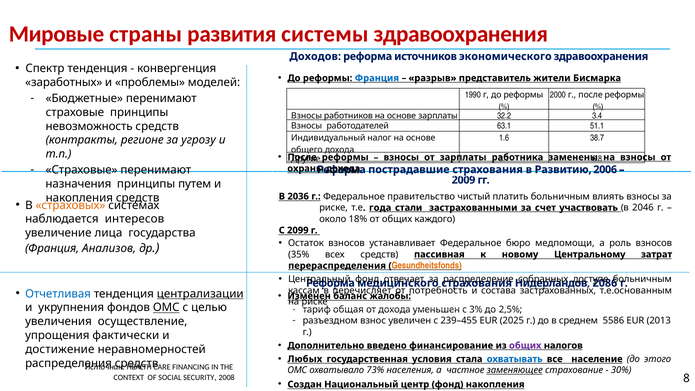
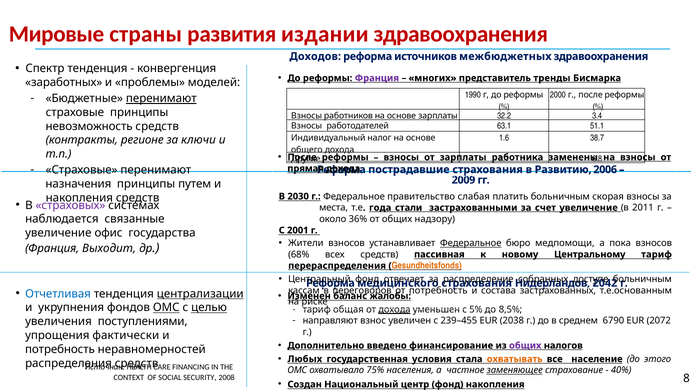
системы: системы -> издании
экономического: экономического -> межбюджетных
Франция at (377, 78) colour: blue -> purple
разрыв: разрыв -> многих
жители: жители -> тренды
перенимают at (161, 98) underline: none -> present
угрозу: угрозу -> ключи
охраны: охраны -> прямая
2036: 2036 -> 2030
чистый: чистый -> слабая
влиять: влиять -> скорая
страховых colour: orange -> purple
риске at (334, 208): риске -> места
счет участвовать: участвовать -> увеличение
2046: 2046 -> 2011
интересов: интересов -> связанные
18%: 18% -> 36%
каждого: каждого -> надзору
2099: 2099 -> 2001
лица: лица -> офис
Остаток: Остаток -> Жители
Федеральное at (471, 243) underline: none -> present
роль: роль -> пока
Анализов: Анализов -> Выходит
35%: 35% -> 68%
Центральному затрат: затрат -> тариф
2086: 2086 -> 2042
перечисляет: перечисляет -> переговоров
целью underline: none -> present
дохода at (394, 309) underline: none -> present
3%: 3% -> 5%
2,5%: 2,5% -> 8,5%
разъездном: разъездном -> направляют
2025: 2025 -> 2038
5586: 5586 -> 6790
2013: 2013 -> 2072
осуществление: осуществление -> поступлениями
достижение at (60, 349): достижение -> потребность
охватывать colour: blue -> orange
73%: 73% -> 75%
30%: 30% -> 40%
